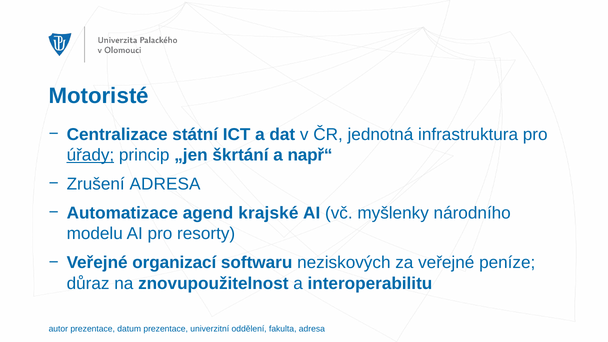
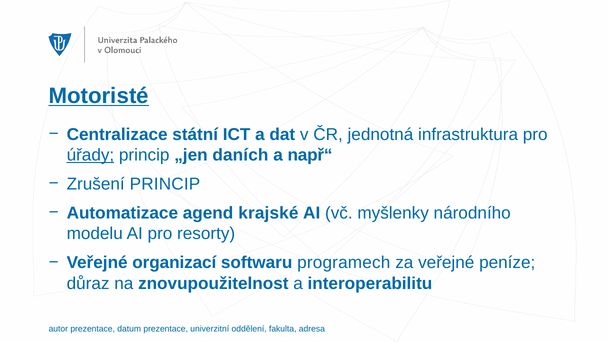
Motoristé underline: none -> present
škrtání: škrtání -> daních
Zrušení ADRESA: ADRESA -> PRINCIP
neziskových: neziskových -> programech
